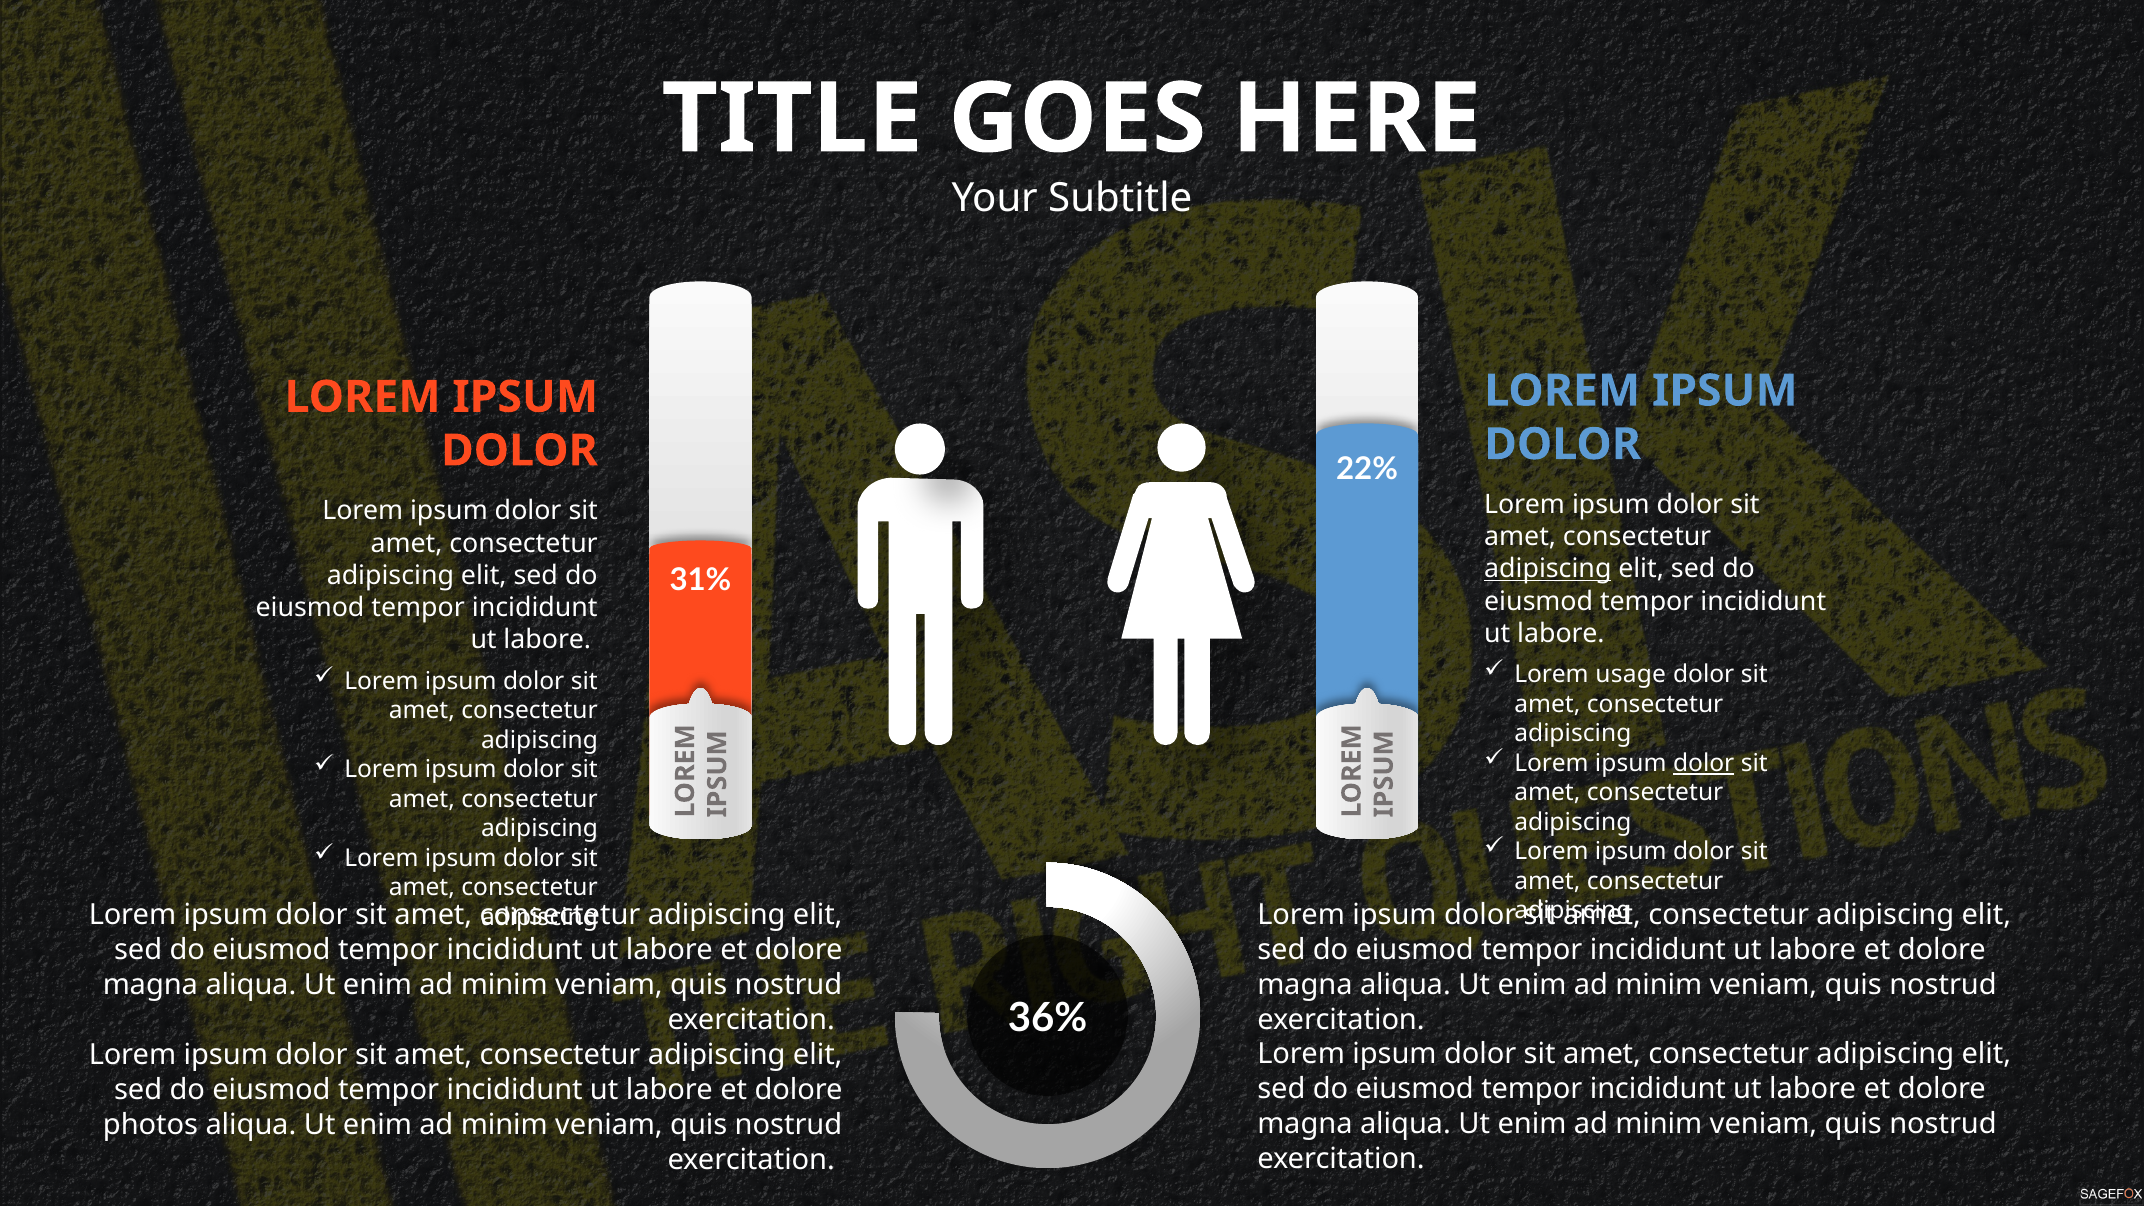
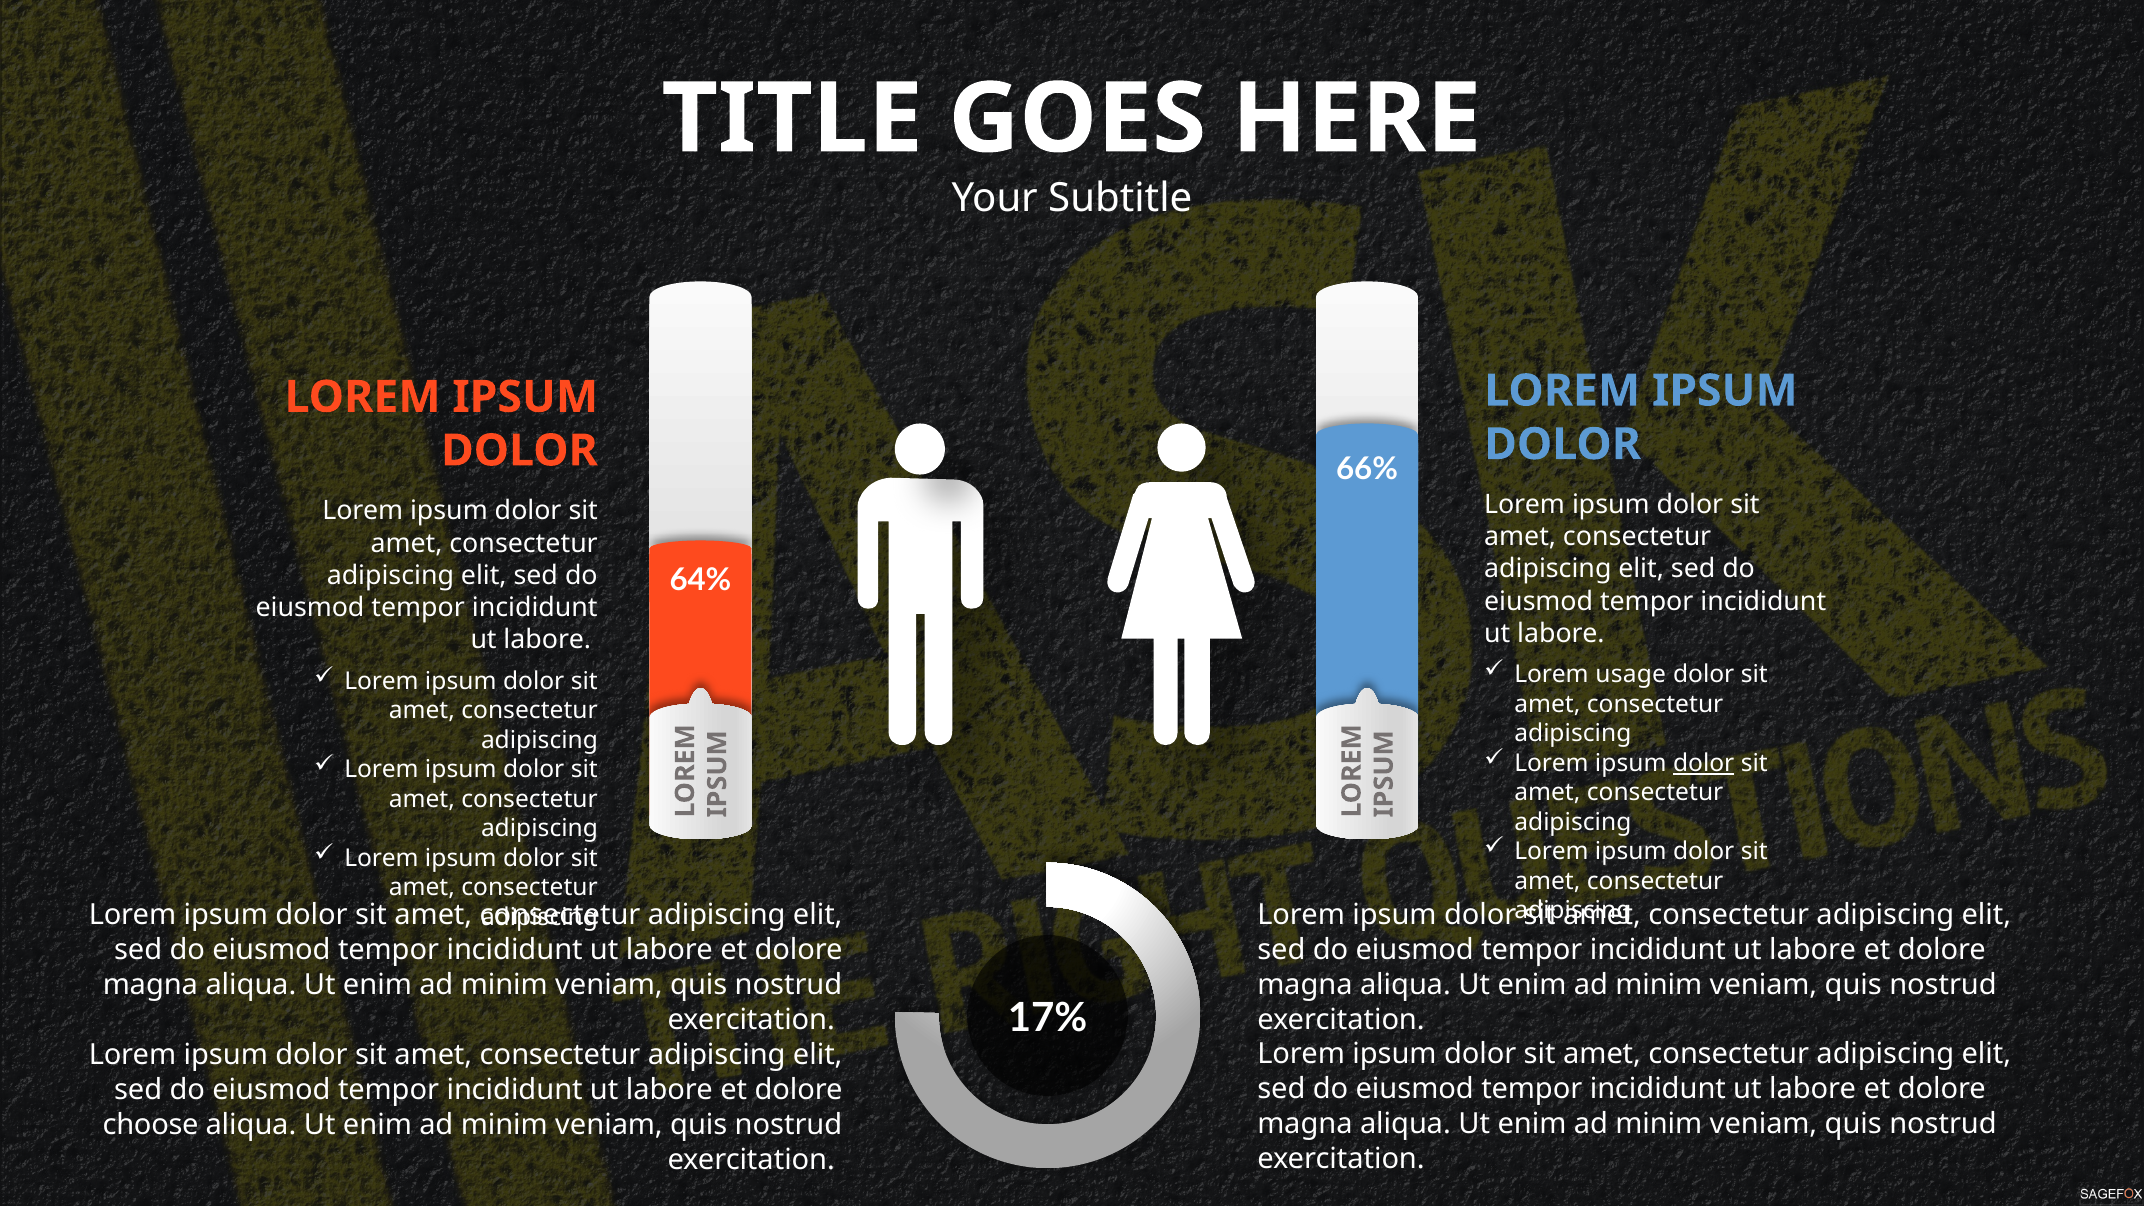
22%: 22% -> 66%
adipiscing at (1548, 569) underline: present -> none
31%: 31% -> 64%
36%: 36% -> 17%
photos: photos -> choose
